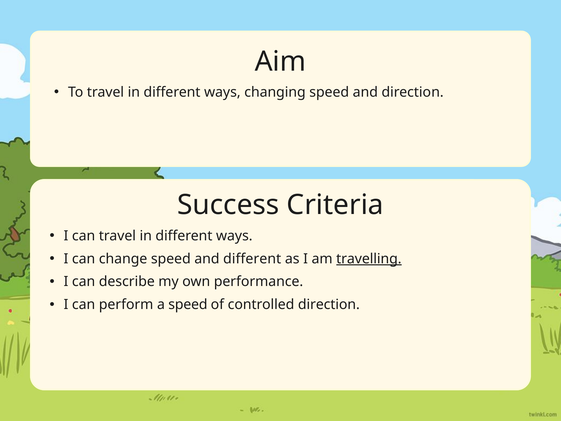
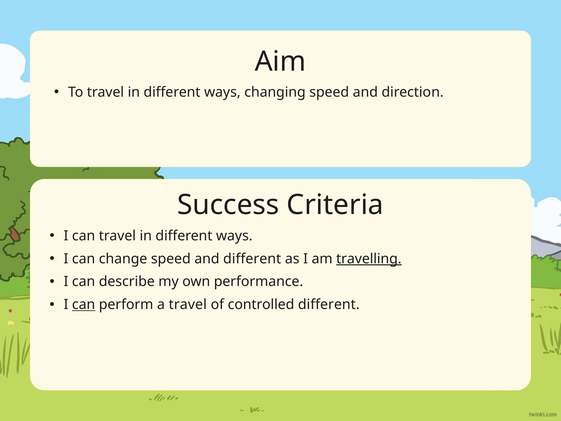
can at (84, 304) underline: none -> present
a speed: speed -> travel
controlled direction: direction -> different
